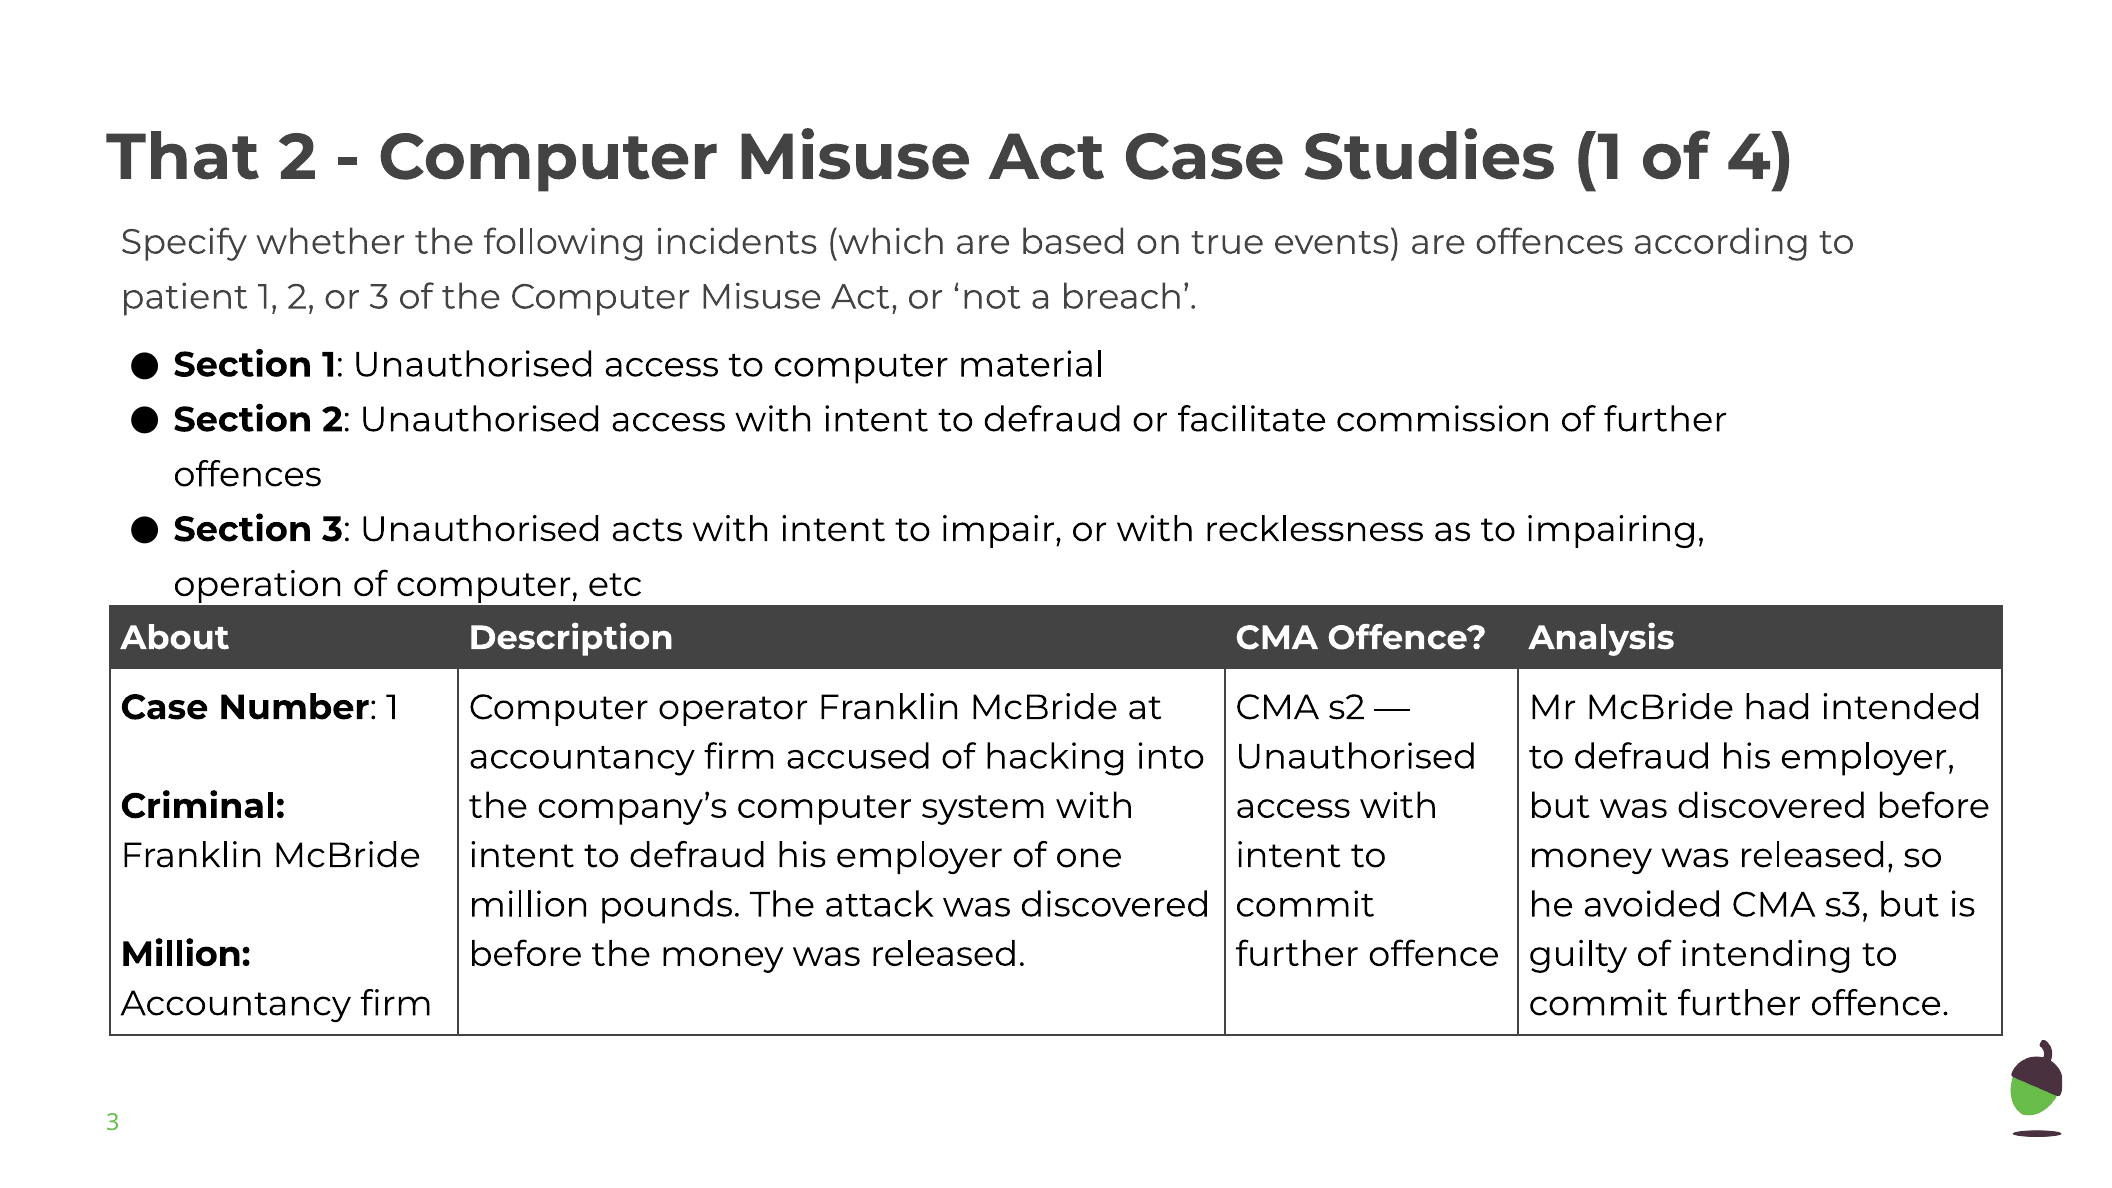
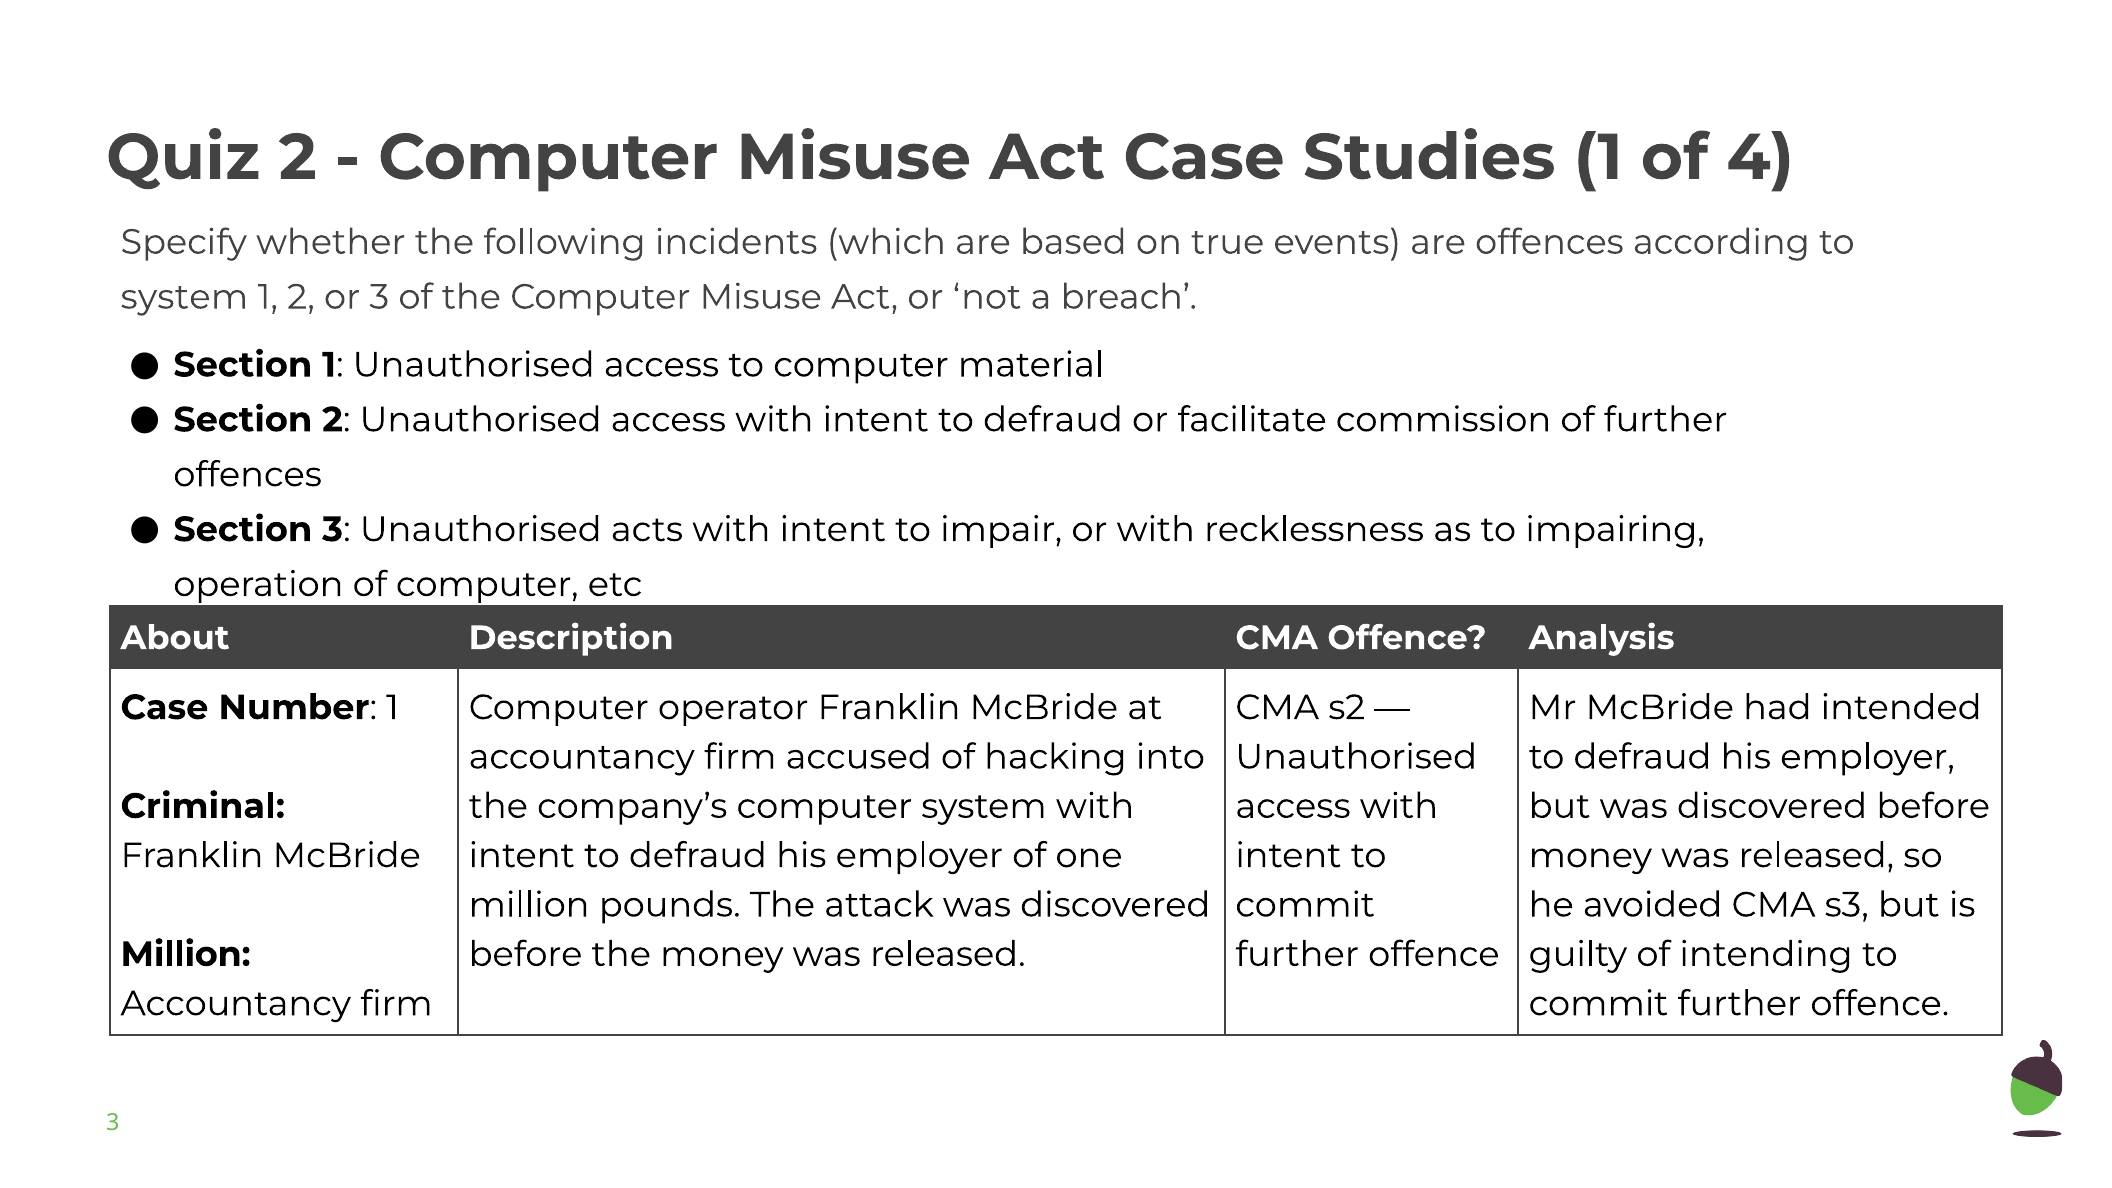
That: That -> Quiz
patient at (184, 297): patient -> system
